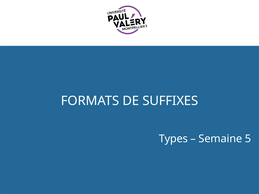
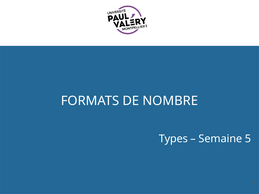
SUFFIXES: SUFFIXES -> NOMBRE
